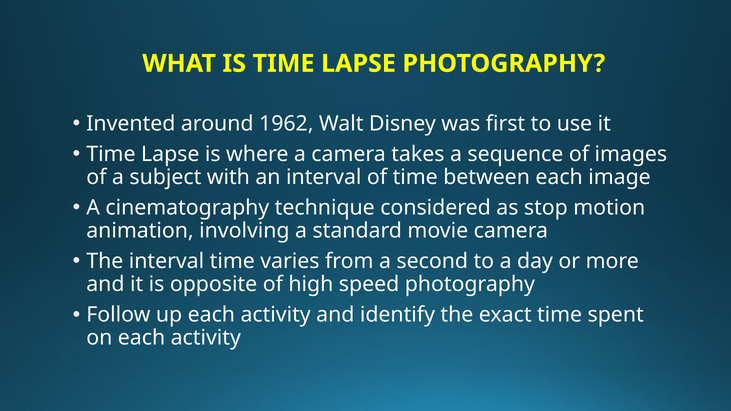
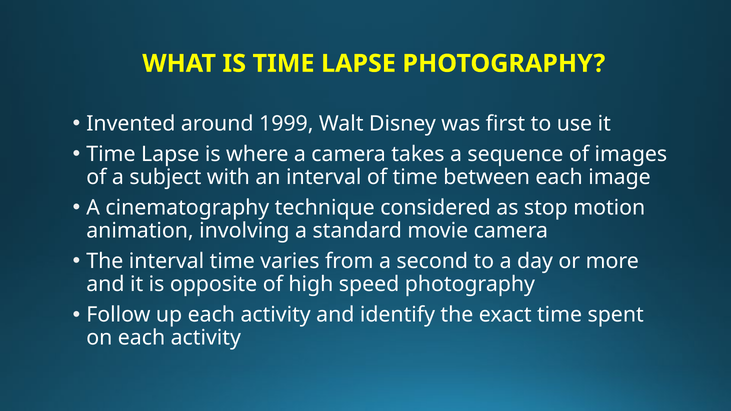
1962: 1962 -> 1999
